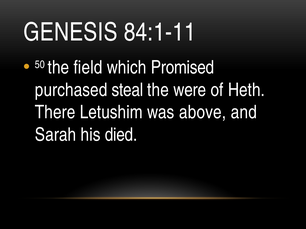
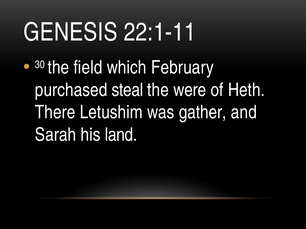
84:1-11: 84:1-11 -> 22:1-11
50: 50 -> 30
Promised: Promised -> February
above: above -> gather
died: died -> land
